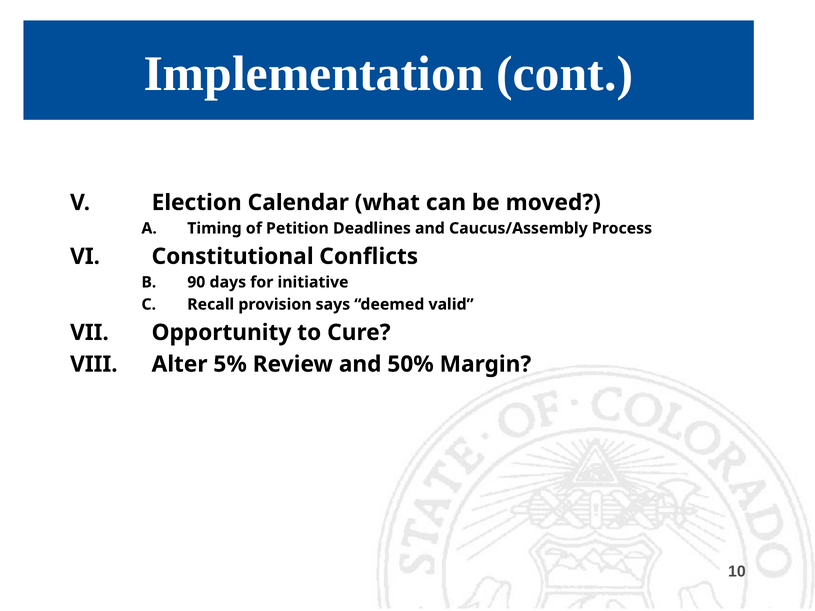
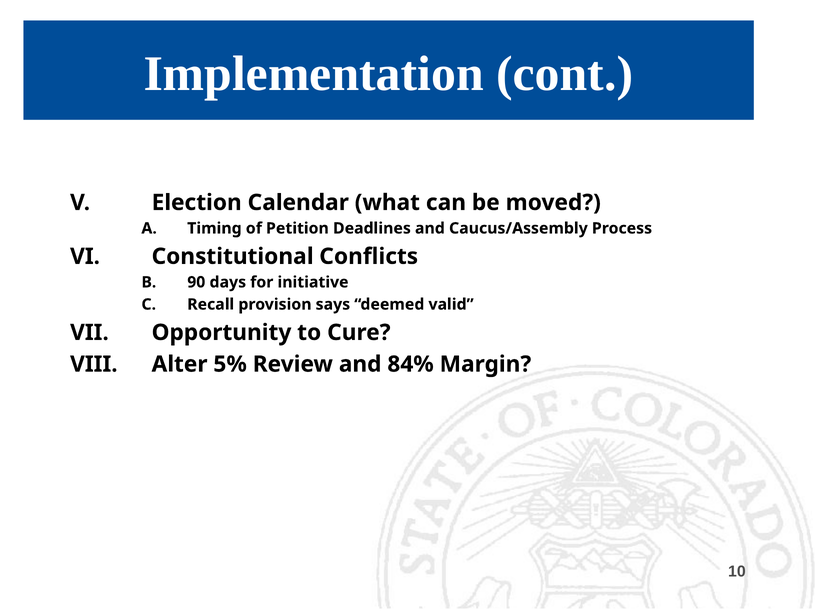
50%: 50% -> 84%
